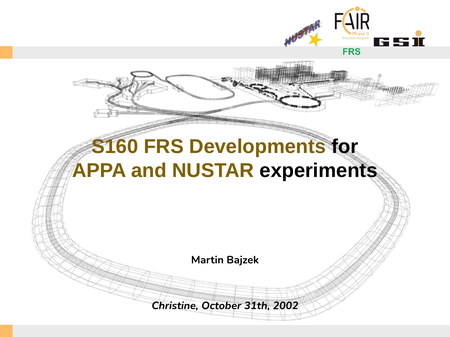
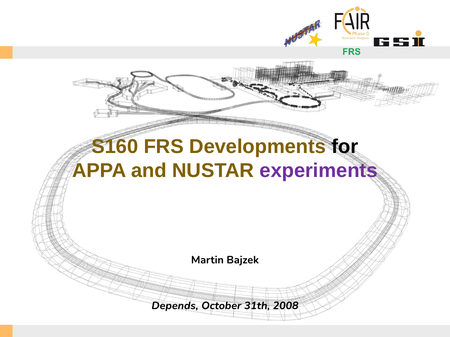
experiments colour: black -> purple
Christine: Christine -> Depends
2002: 2002 -> 2008
